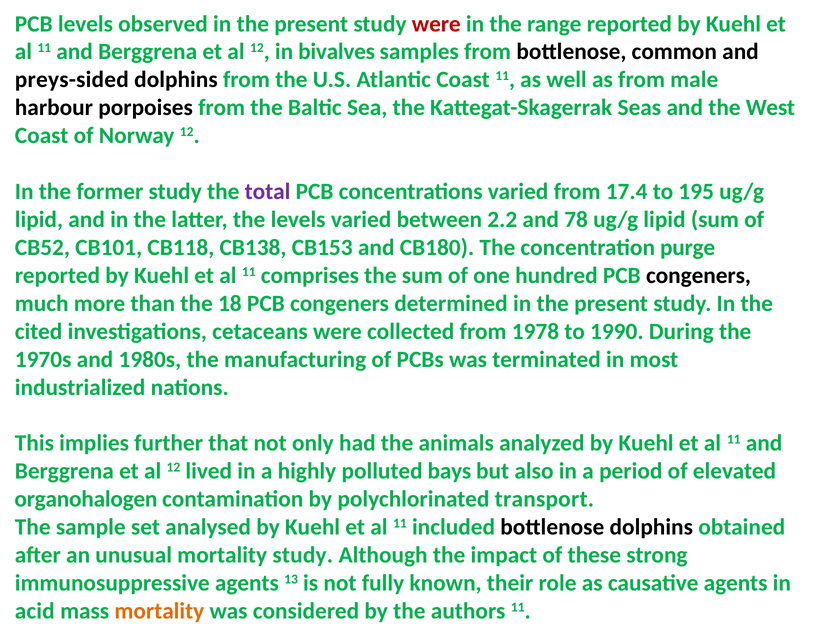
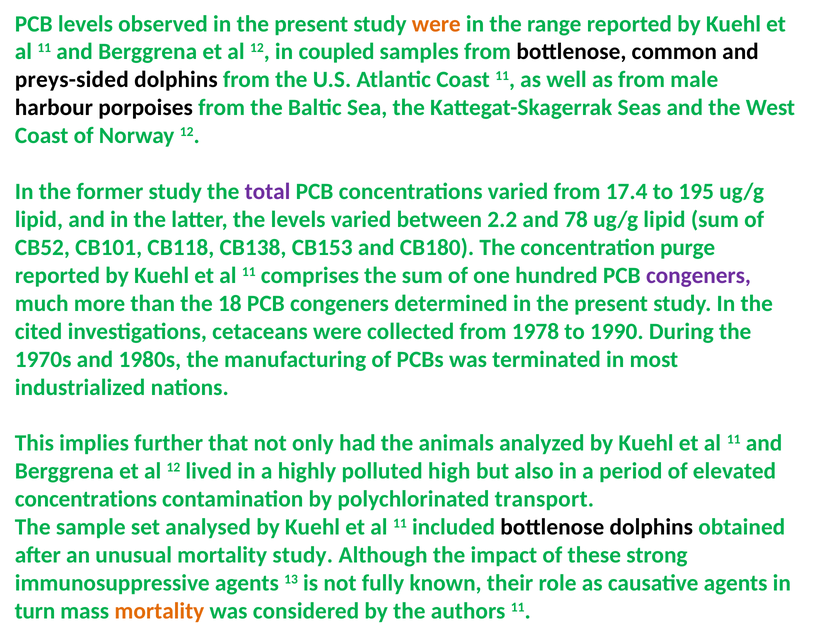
were at (436, 24) colour: red -> orange
bivalves: bivalves -> coupled
congeners at (698, 276) colour: black -> purple
bays: bays -> high
organohalogen at (86, 499): organohalogen -> concentrations
acid: acid -> turn
